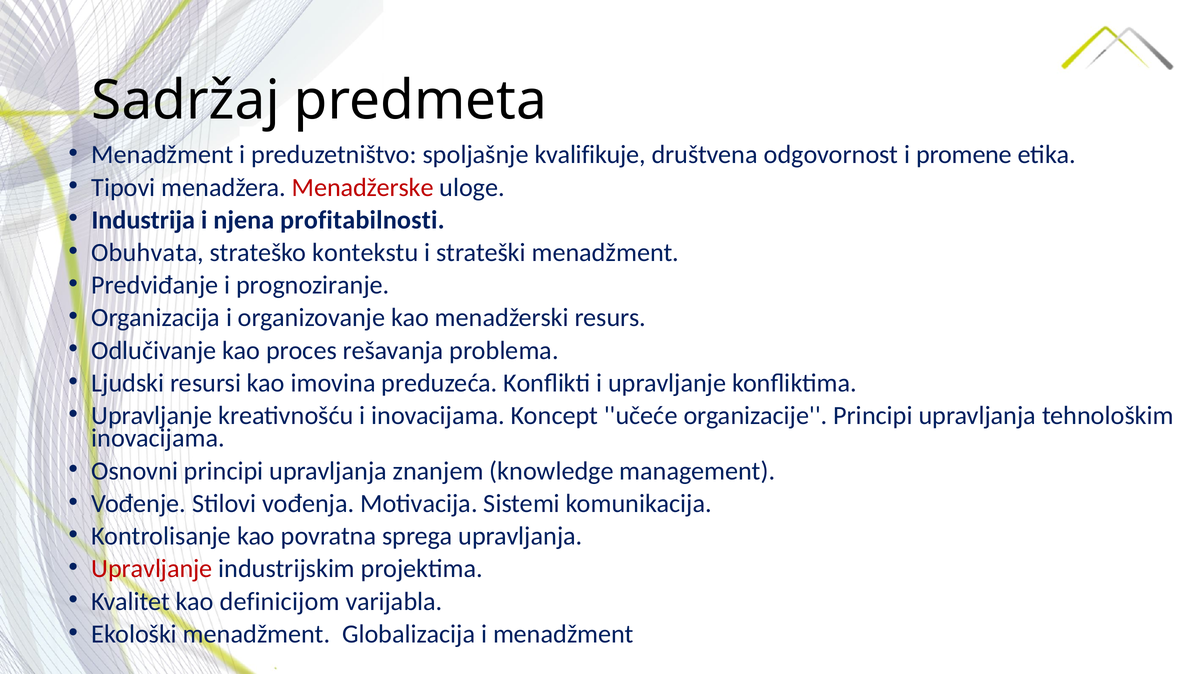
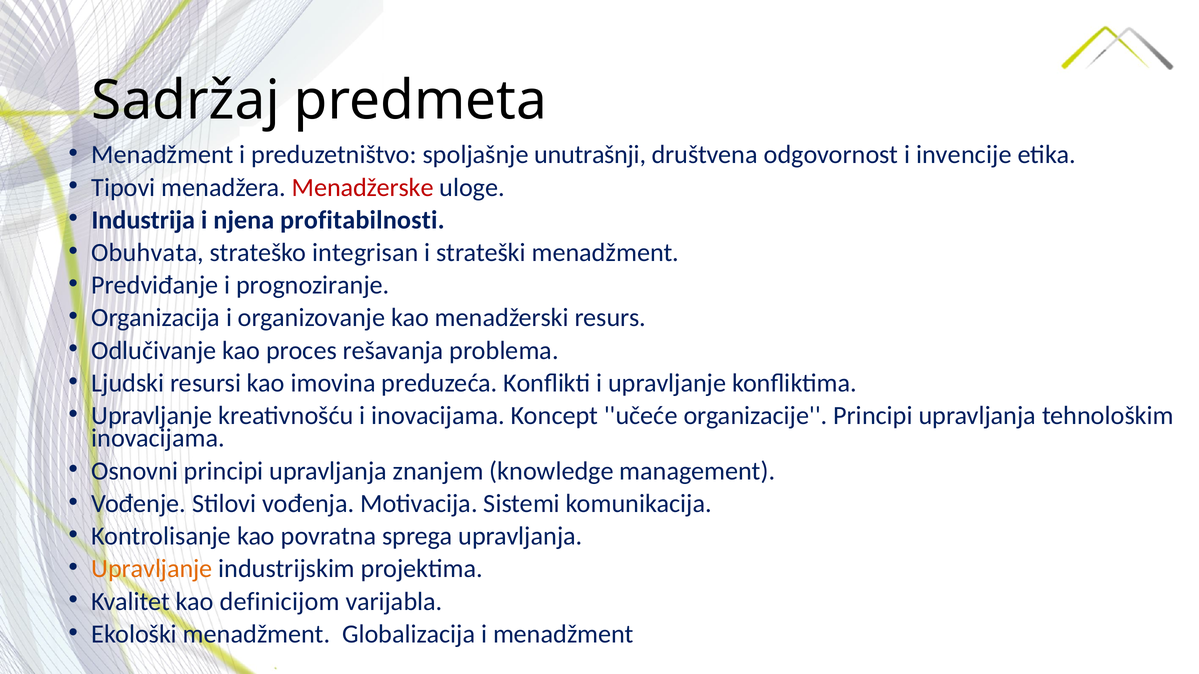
kvalifikuje: kvalifikuje -> unutrašnji
promene: promene -> invencije
kontekstu: kontekstu -> integrisan
Upravljanje at (152, 569) colour: red -> orange
